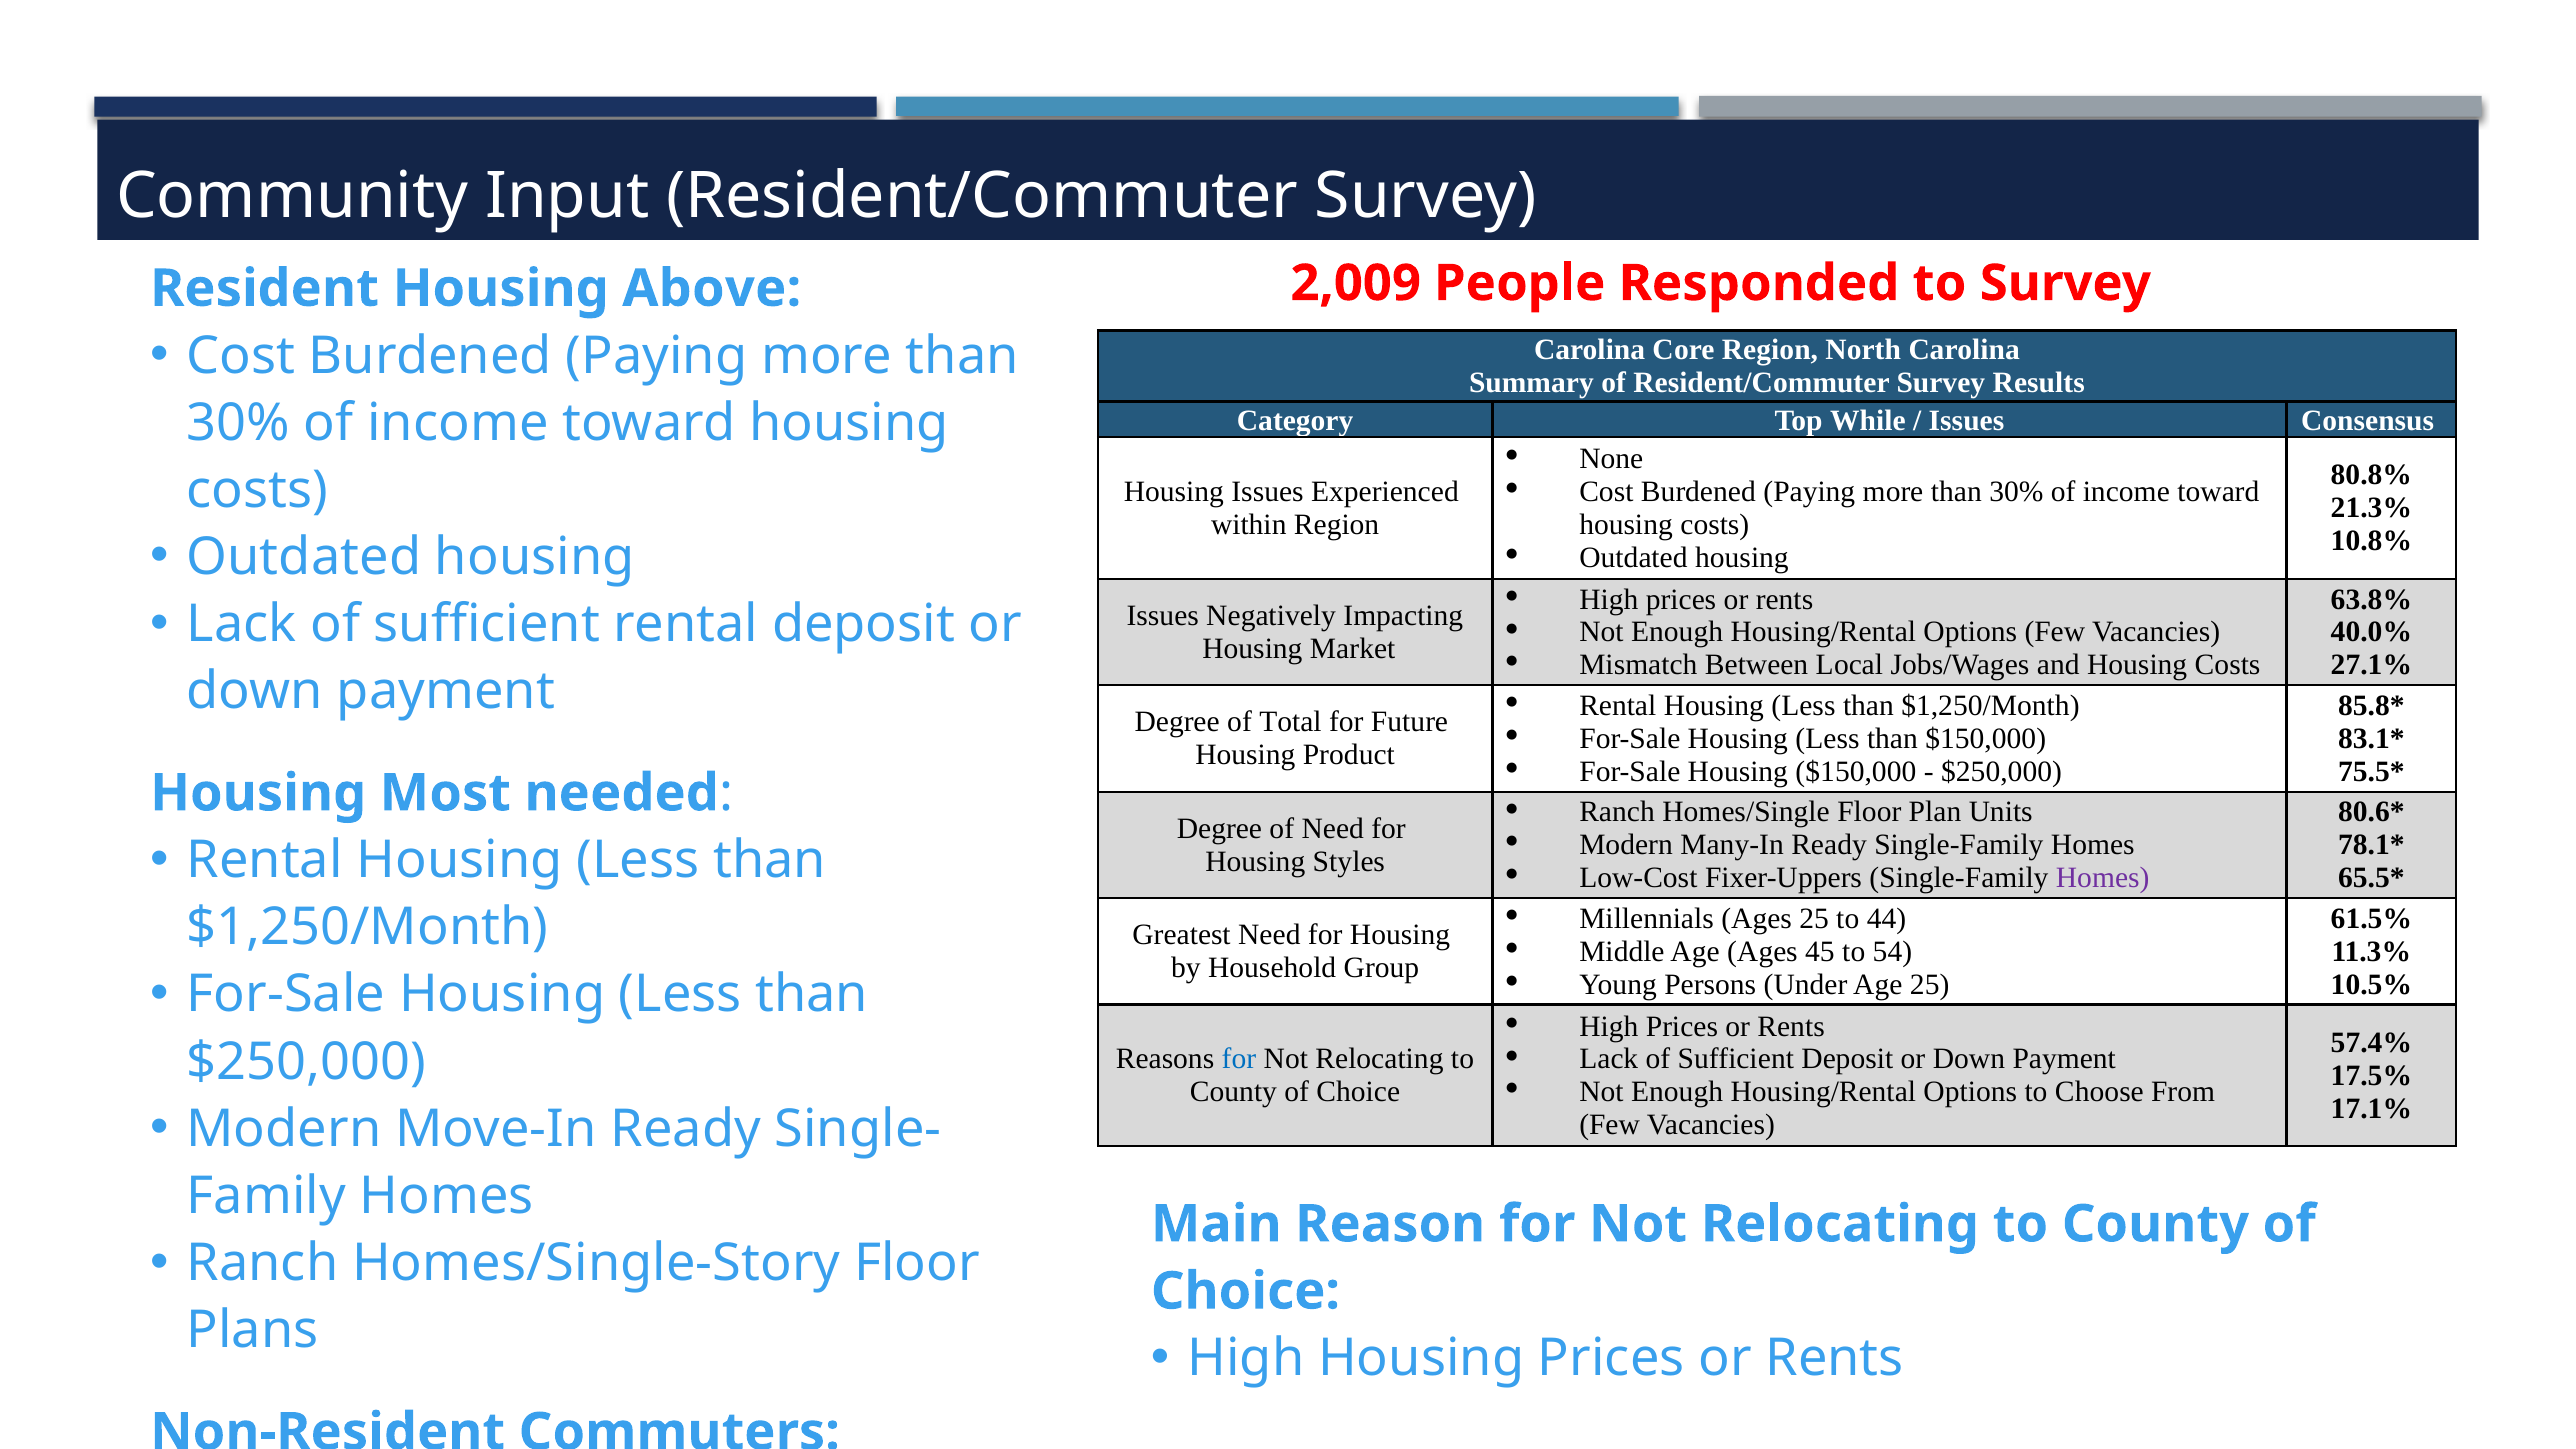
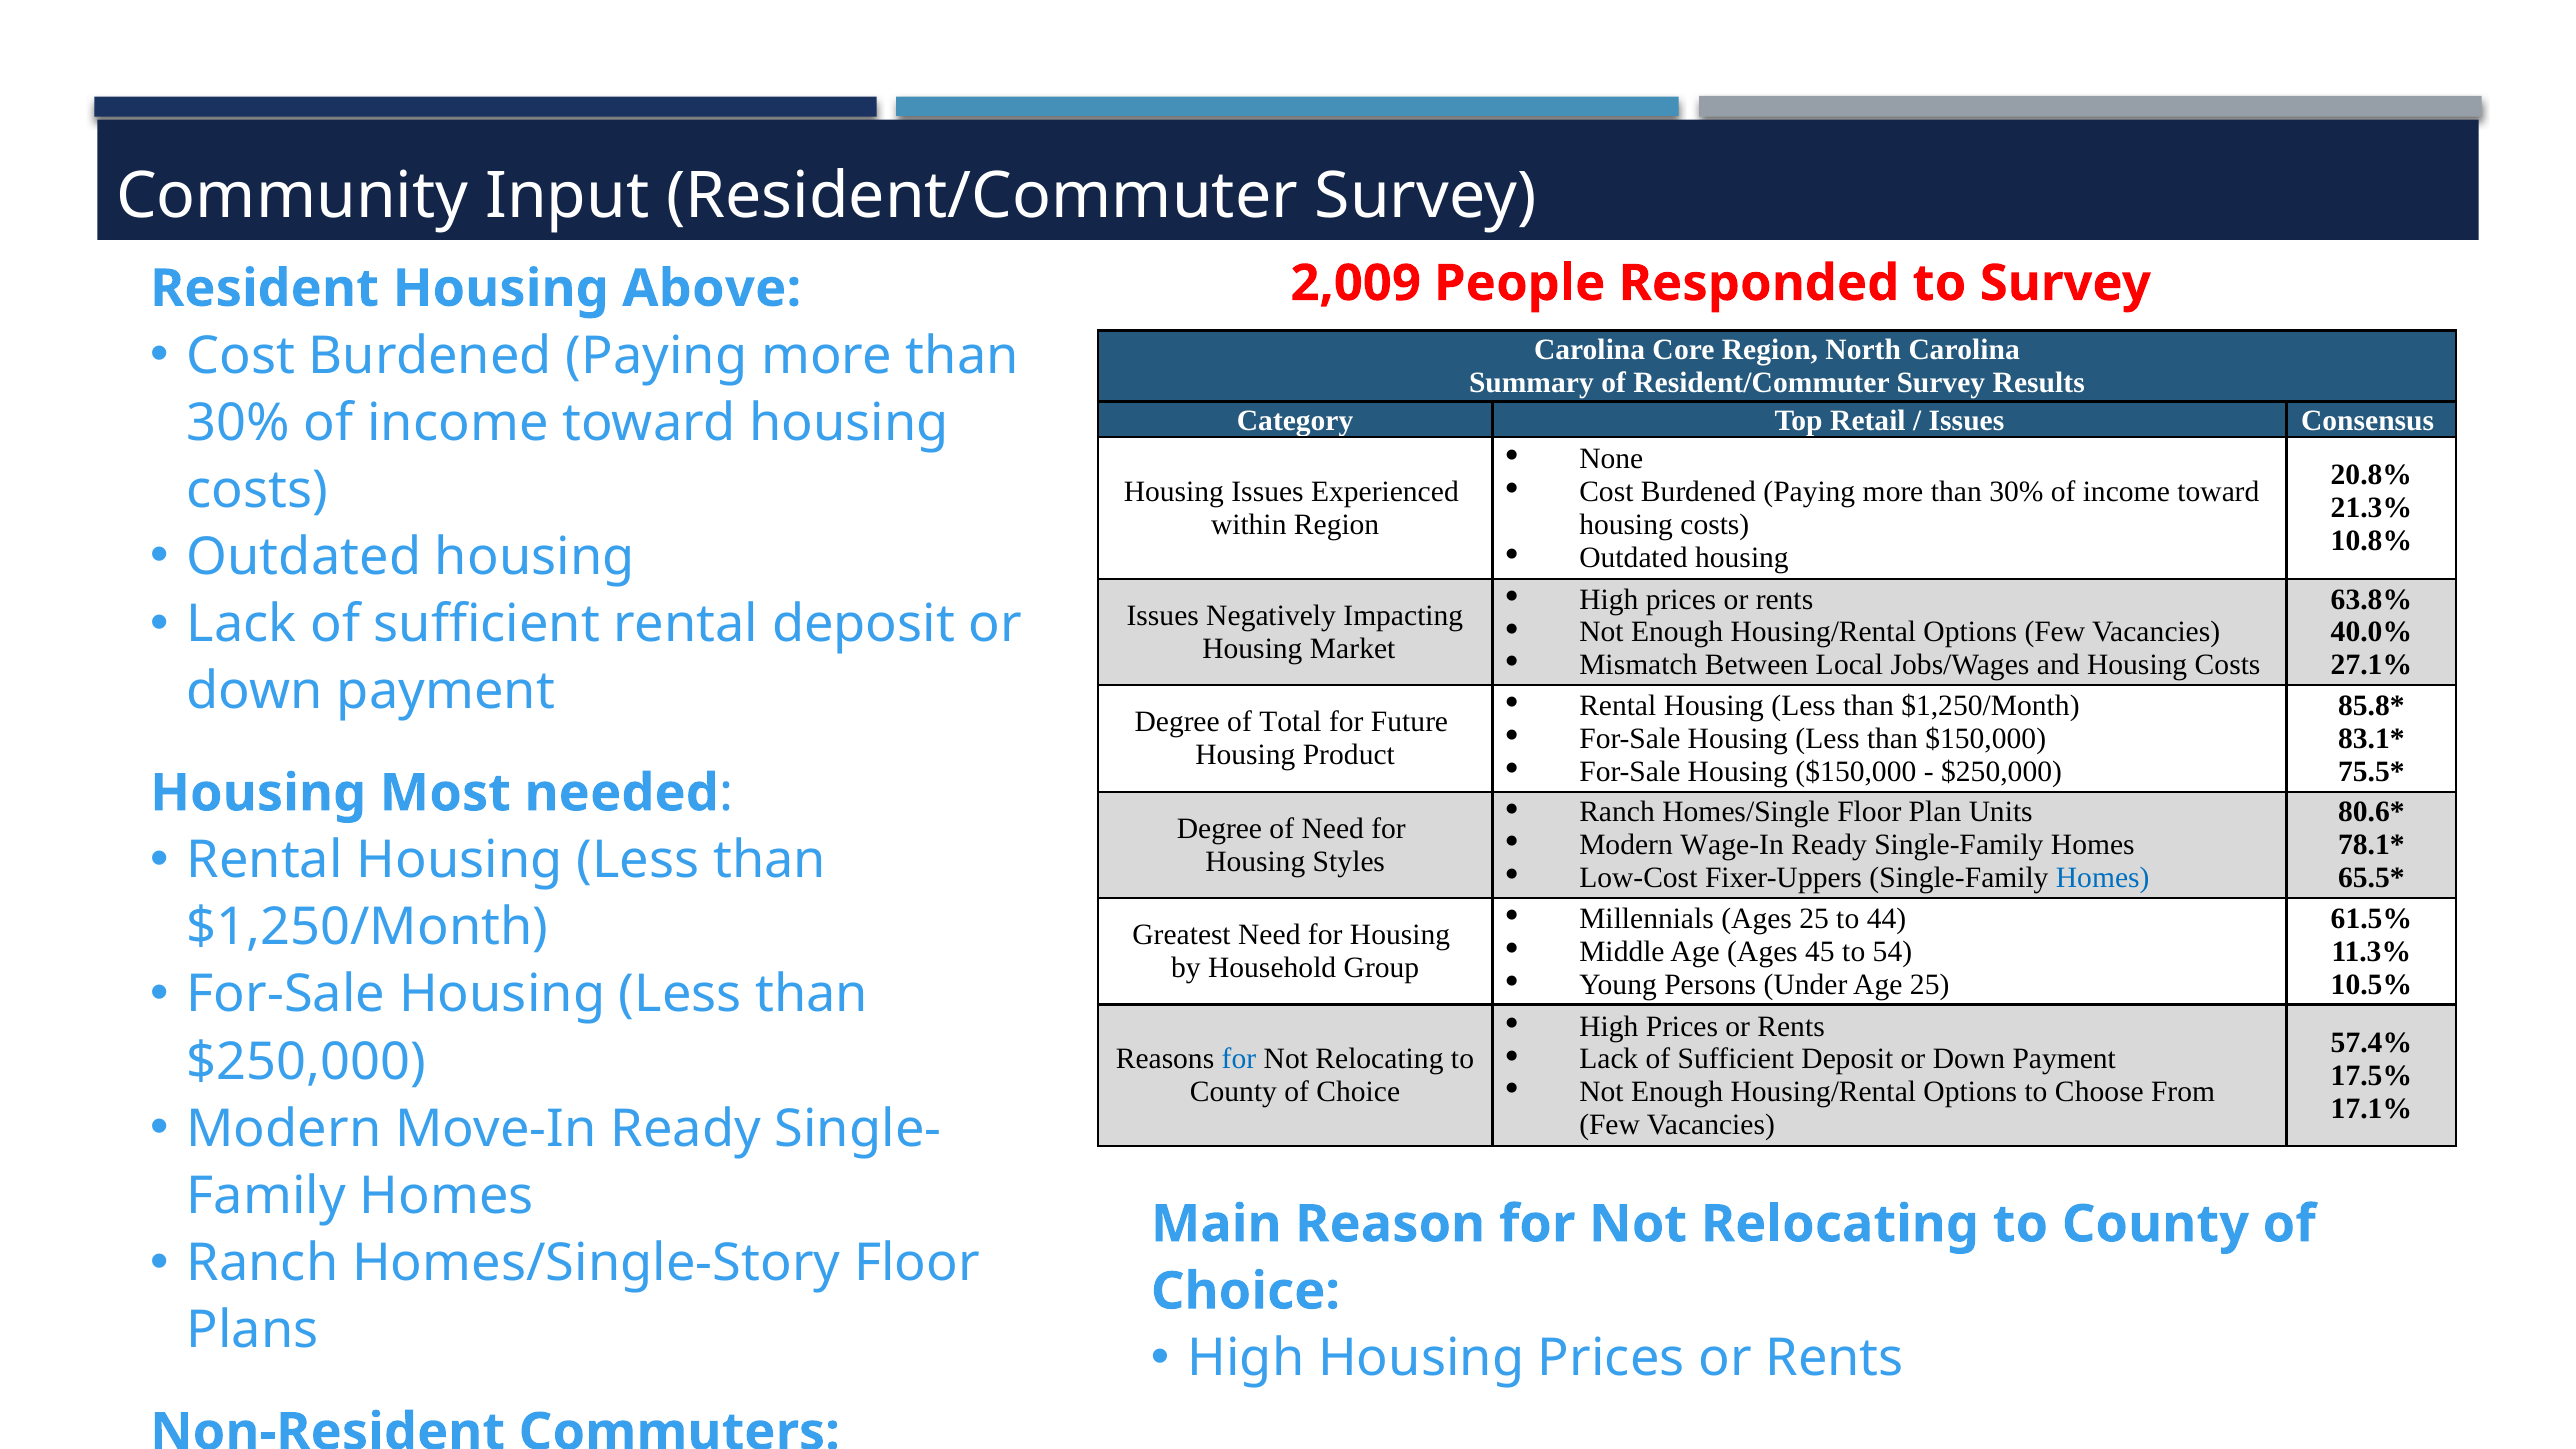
While: While -> Retail
80.8%: 80.8% -> 20.8%
Many-In: Many-In -> Wage-In
Homes at (2103, 878) colour: purple -> blue
